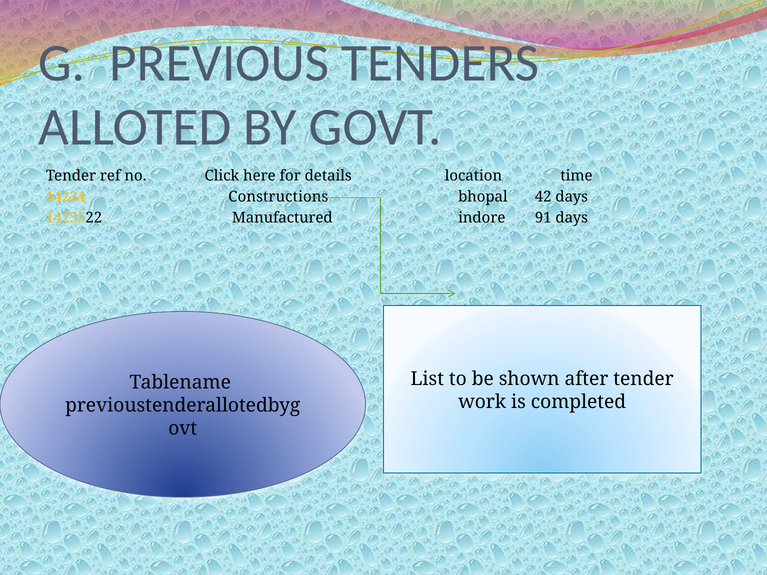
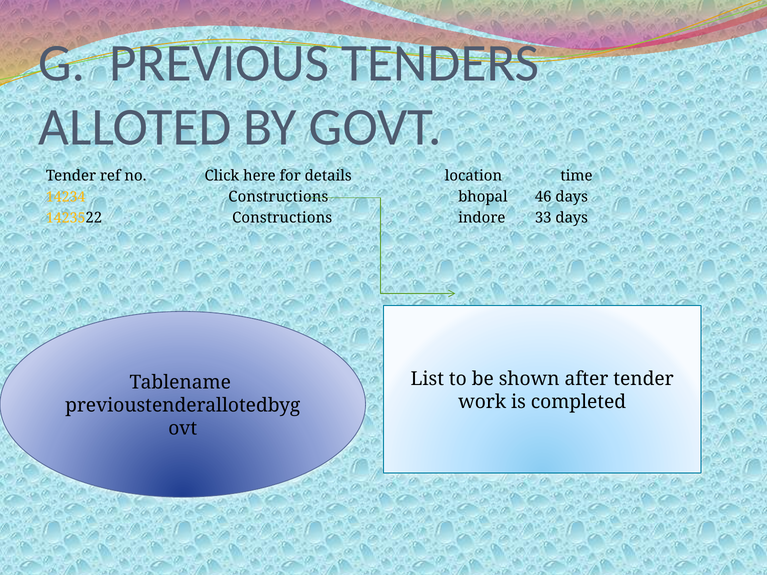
42: 42 -> 46
Manufactured at (282, 218): Manufactured -> Constructions
91: 91 -> 33
